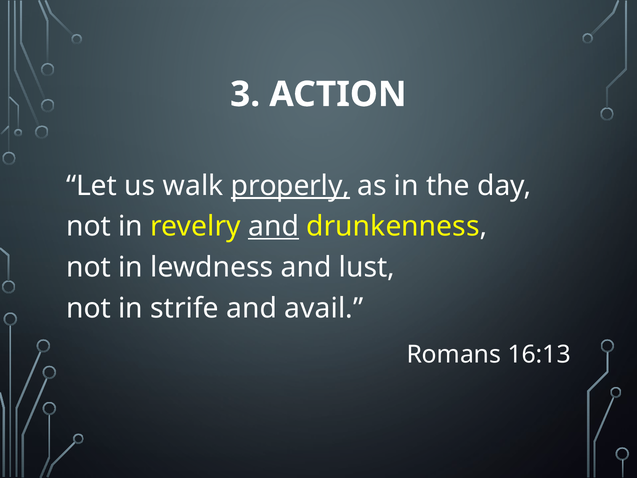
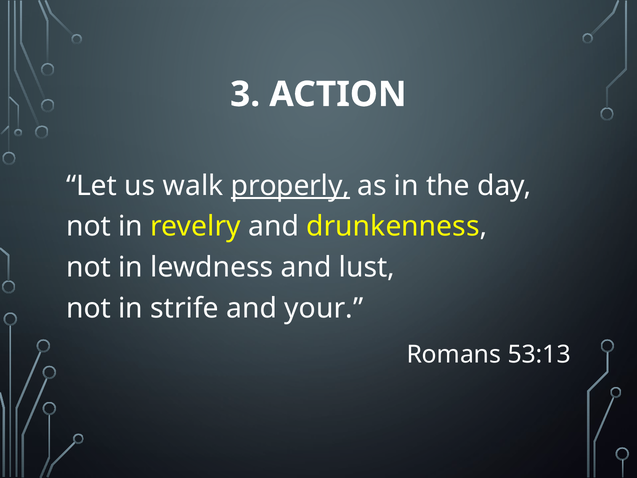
and at (274, 226) underline: present -> none
avail: avail -> your
16:13: 16:13 -> 53:13
